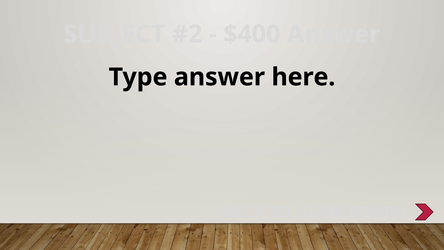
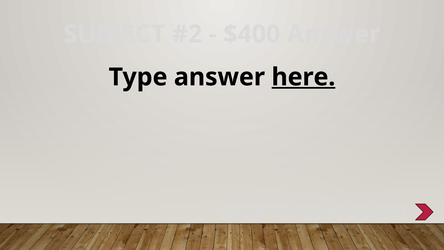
here underline: none -> present
